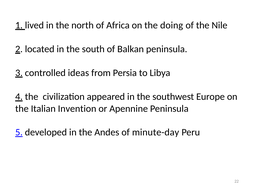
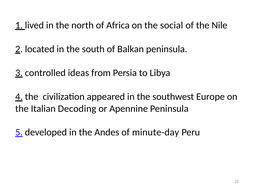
doing: doing -> social
Invention: Invention -> Decoding
